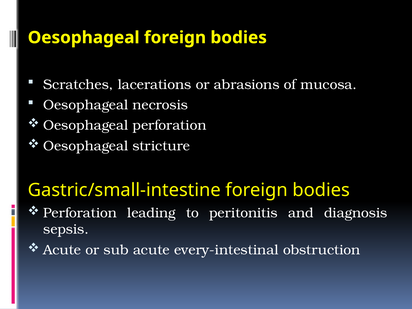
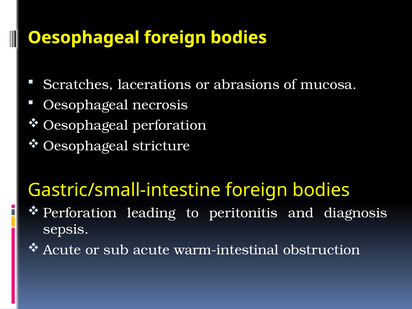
every-intestinal: every-intestinal -> warm-intestinal
